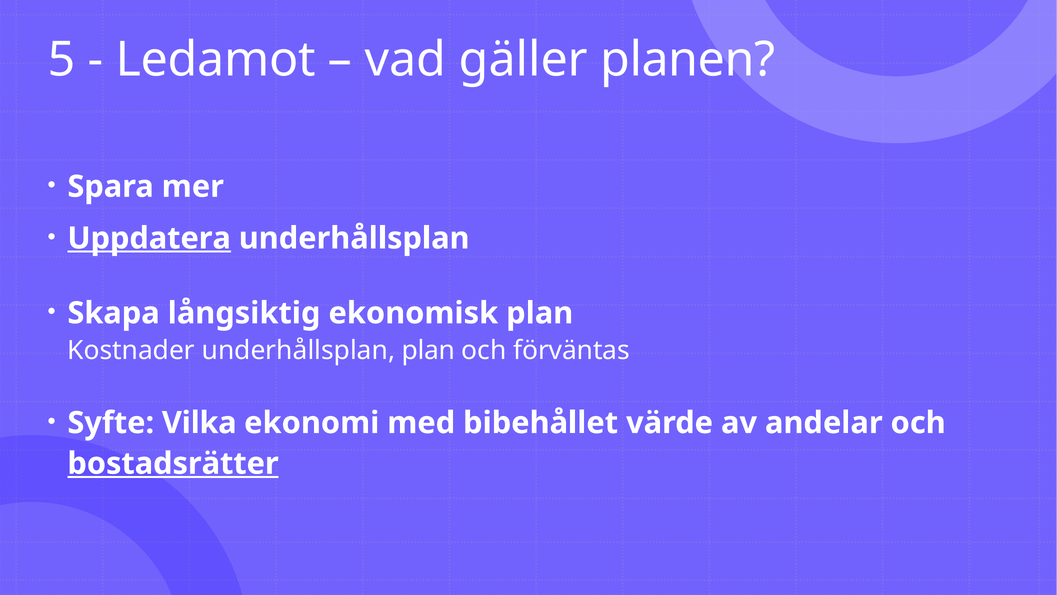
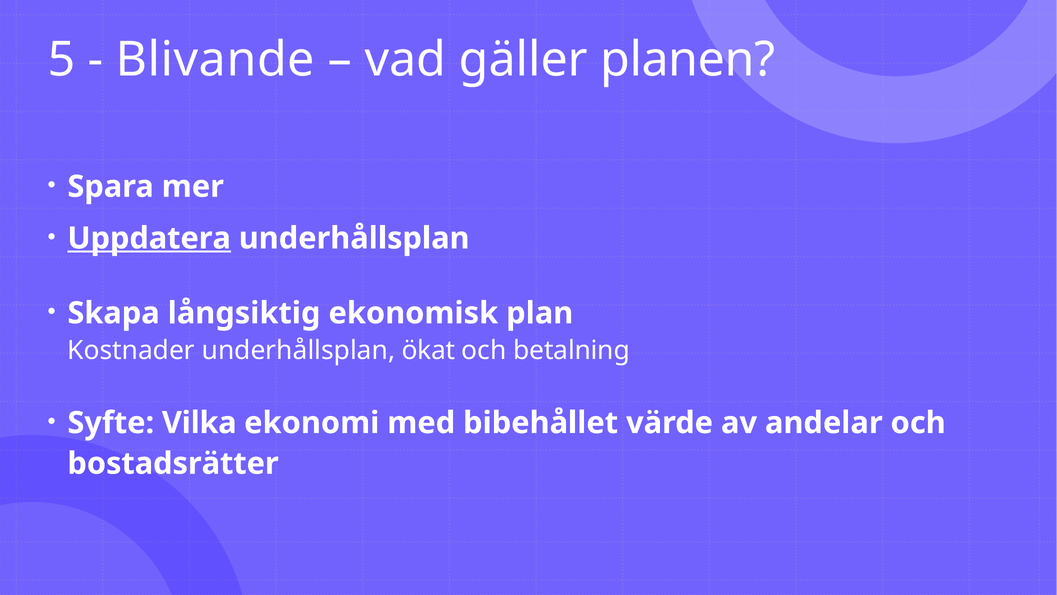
Ledamot: Ledamot -> Blivande
underhållsplan plan: plan -> ökat
förväntas: förväntas -> betalning
bostadsrätter underline: present -> none
